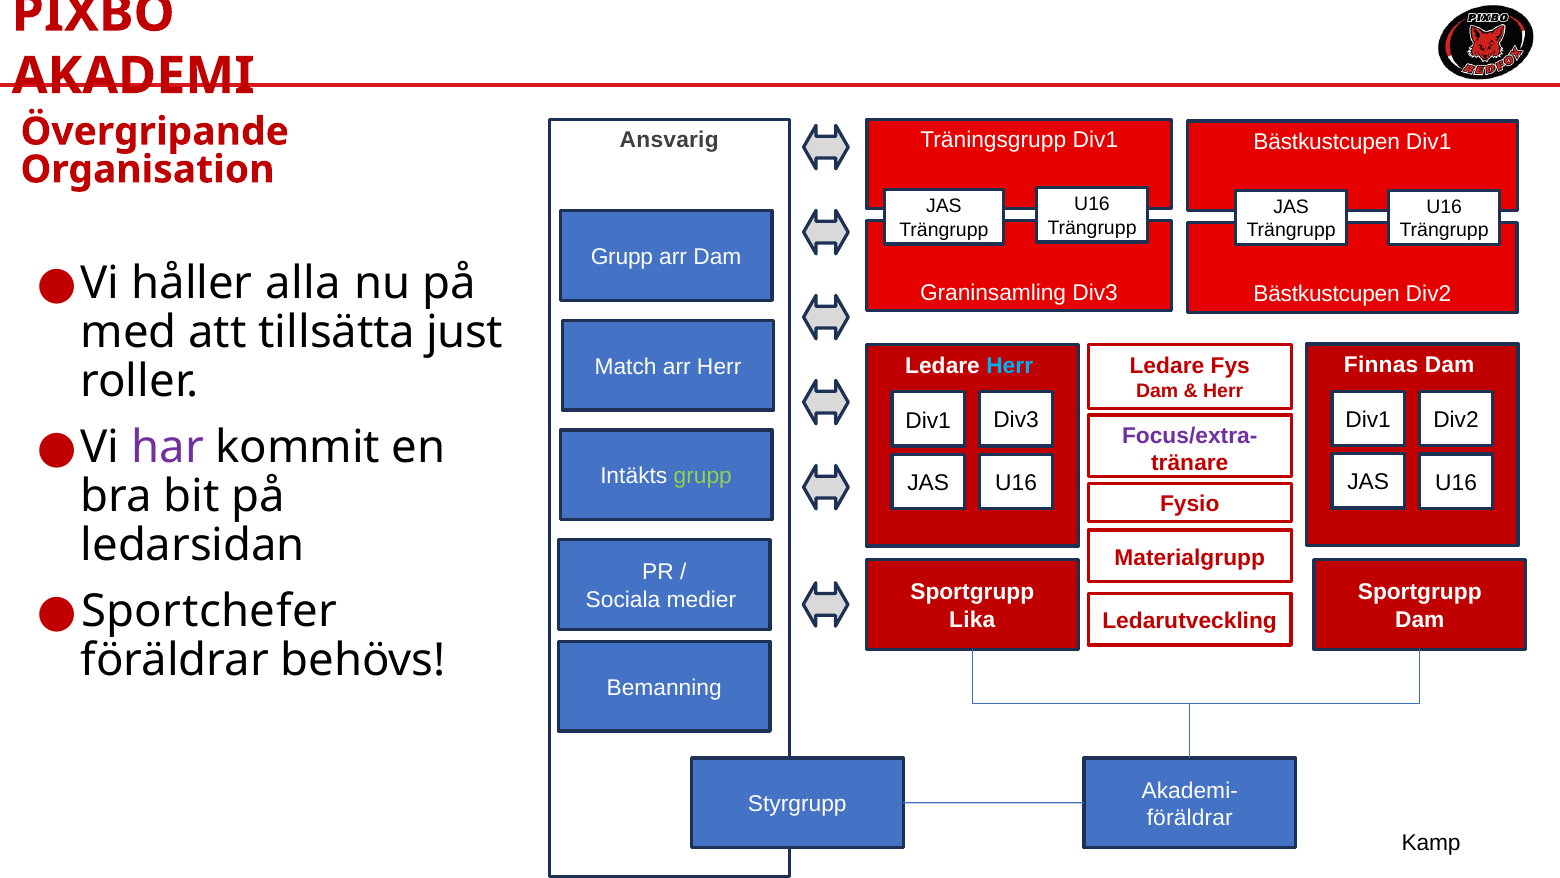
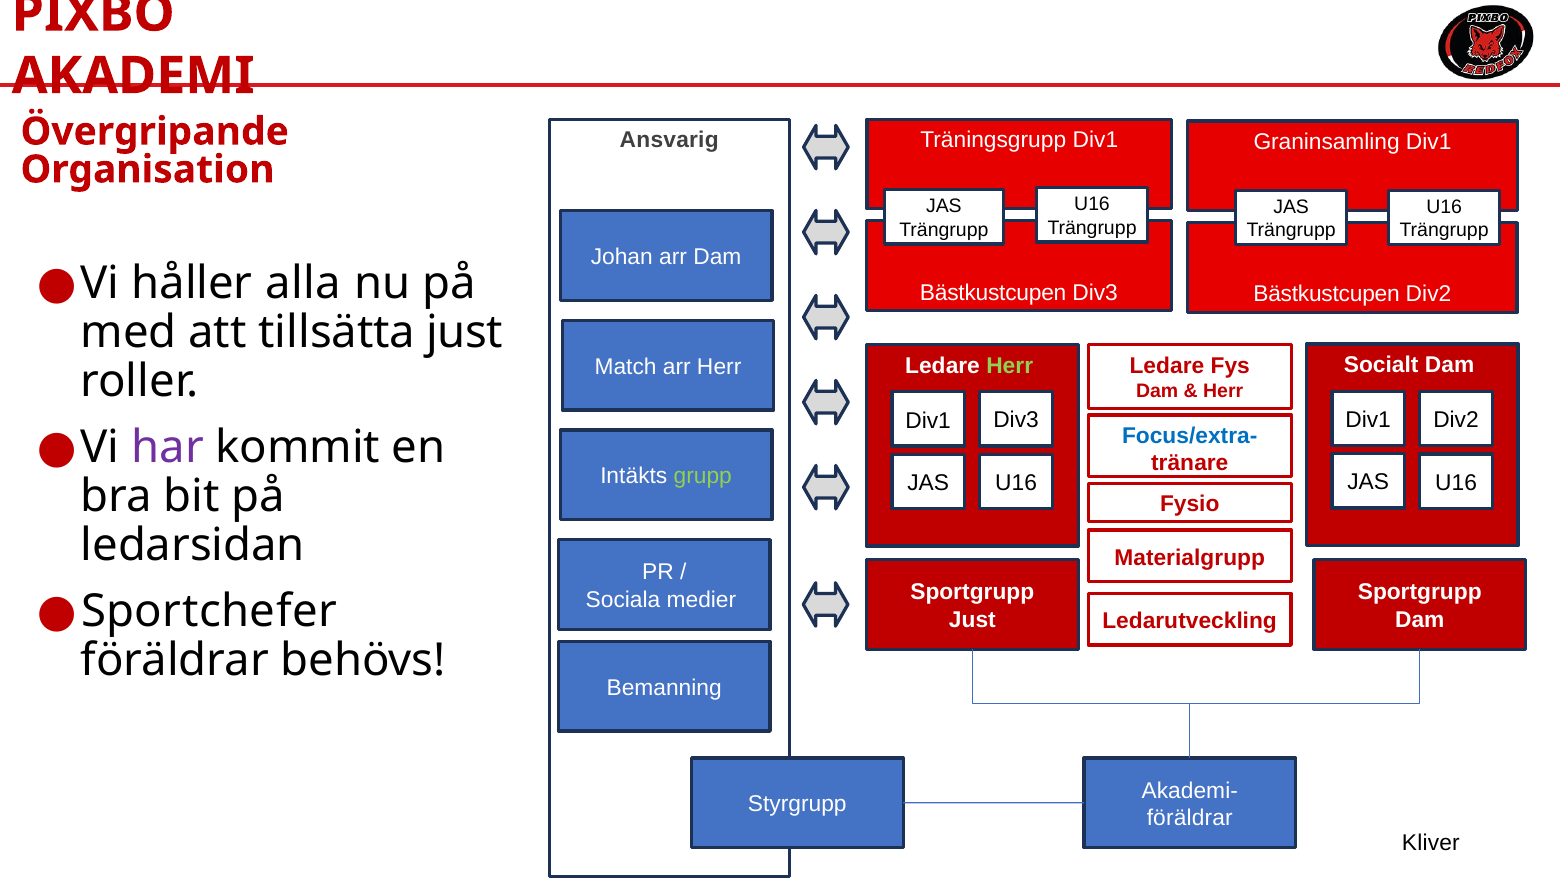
Bästkustcupen at (1327, 142): Bästkustcupen -> Graninsamling
Grupp at (622, 257): Grupp -> Johan
Graninsamling at (993, 292): Graninsamling -> Bästkustcupen
Finnas: Finnas -> Socialt
Herr at (1010, 366) colour: light blue -> light green
Focus/extra- colour: purple -> blue
Lika at (972, 619): Lika -> Just
Kamp: Kamp -> Kliver
